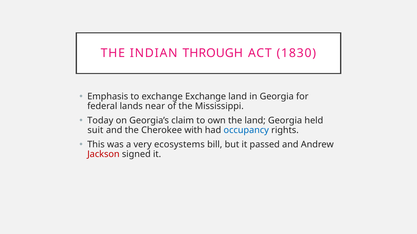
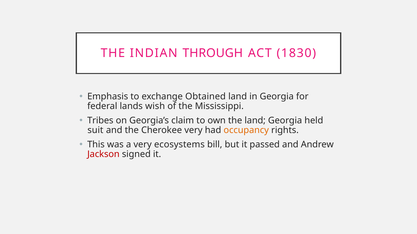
exchange Exchange: Exchange -> Obtained
near: near -> wish
Today: Today -> Tribes
Cherokee with: with -> very
occupancy colour: blue -> orange
